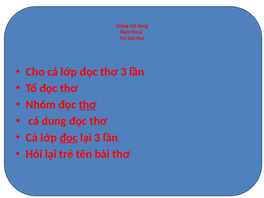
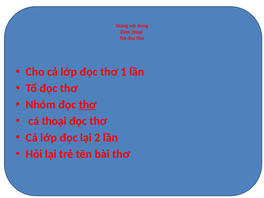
thơ 3: 3 -> 1
cá dung: dung -> thoại
đọc at (69, 138) underline: present -> none
lại 3: 3 -> 2
